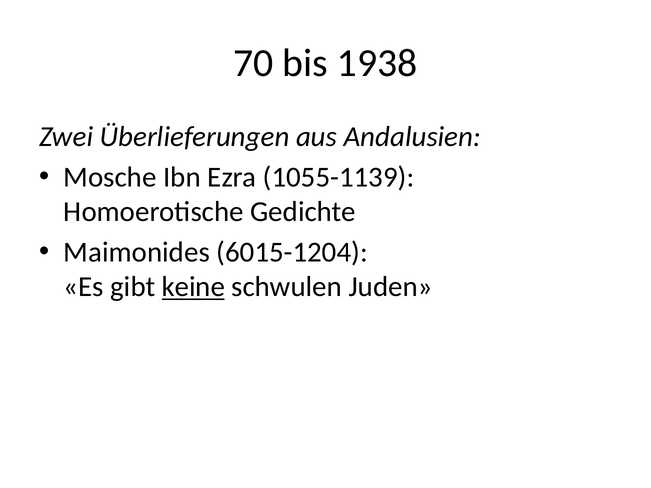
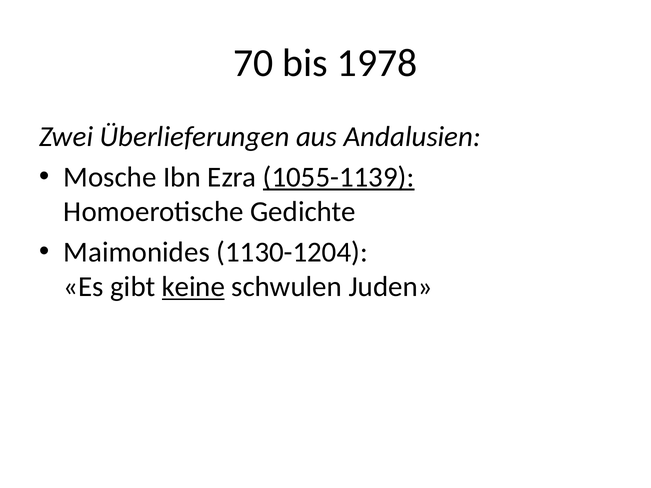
1938: 1938 -> 1978
1055-1139 underline: none -> present
6015-1204: 6015-1204 -> 1130-1204
